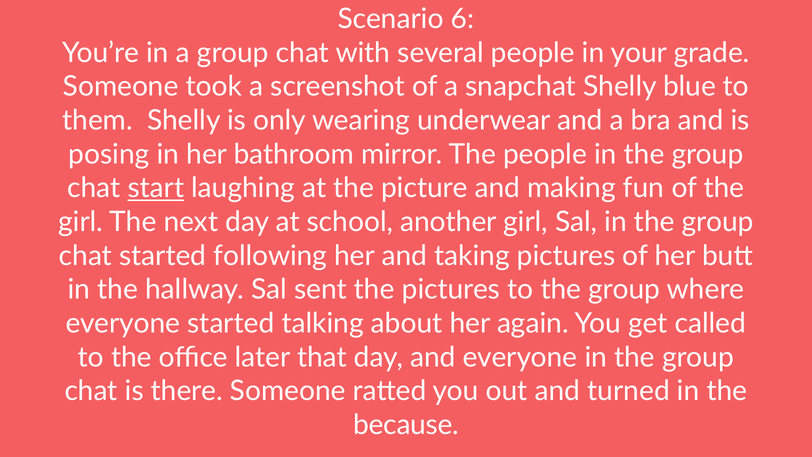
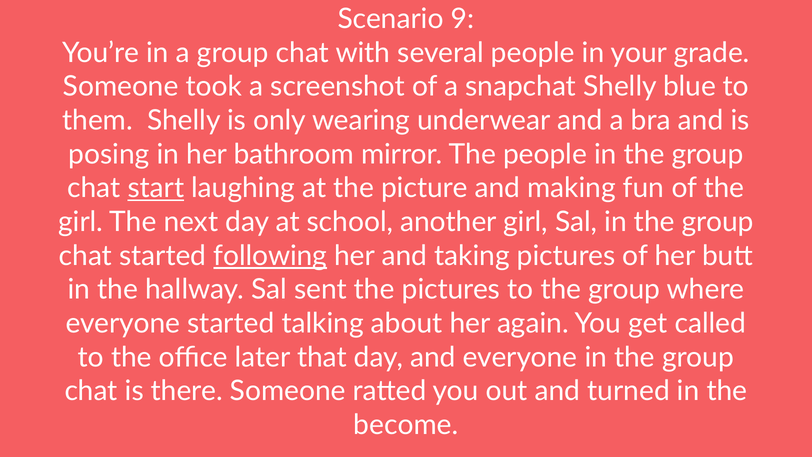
6: 6 -> 9
following underline: none -> present
because: because -> become
